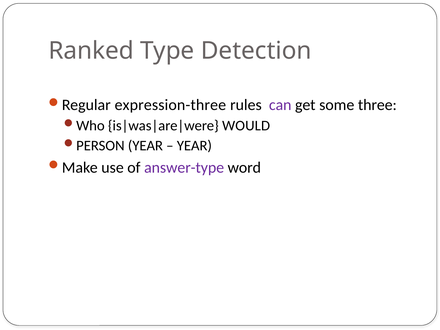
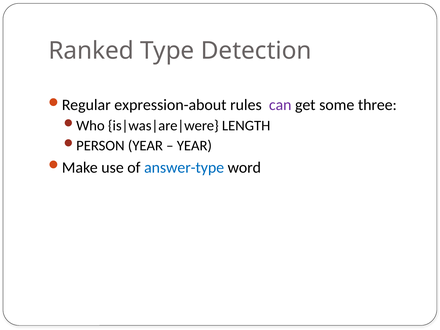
expression-three: expression-three -> expression-about
WOULD: WOULD -> LENGTH
answer-type colour: purple -> blue
